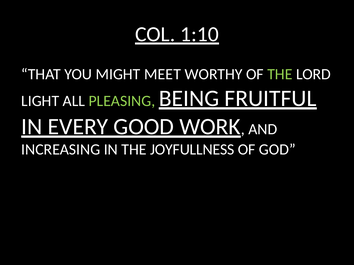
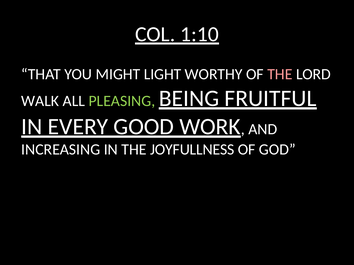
MEET: MEET -> LIGHT
THE at (280, 74) colour: light green -> pink
LIGHT: LIGHT -> WALK
